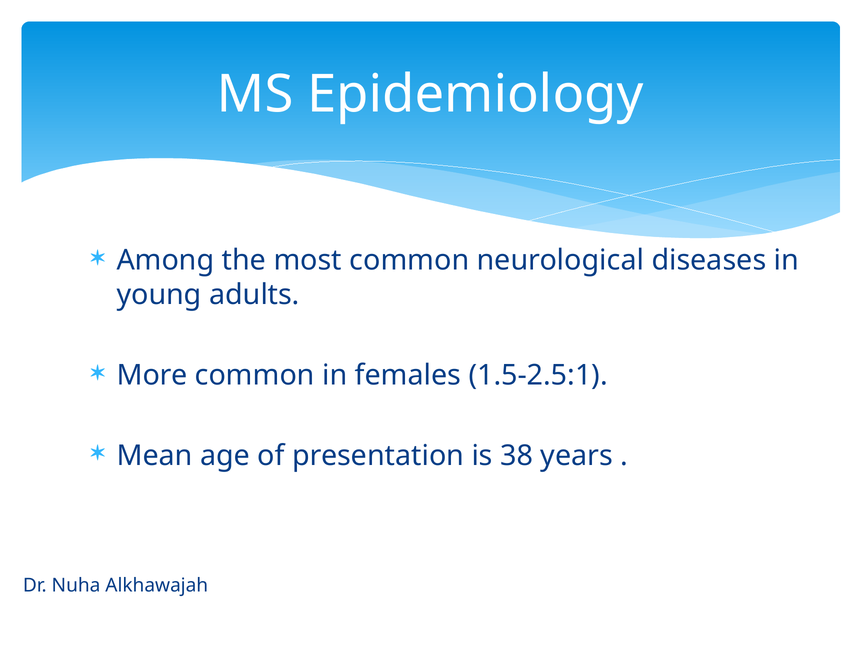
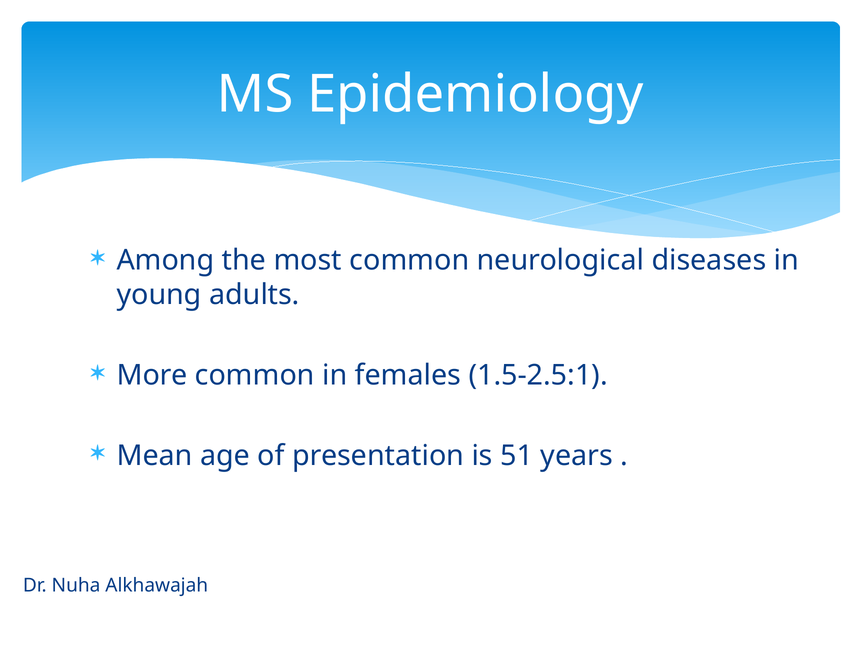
38: 38 -> 51
